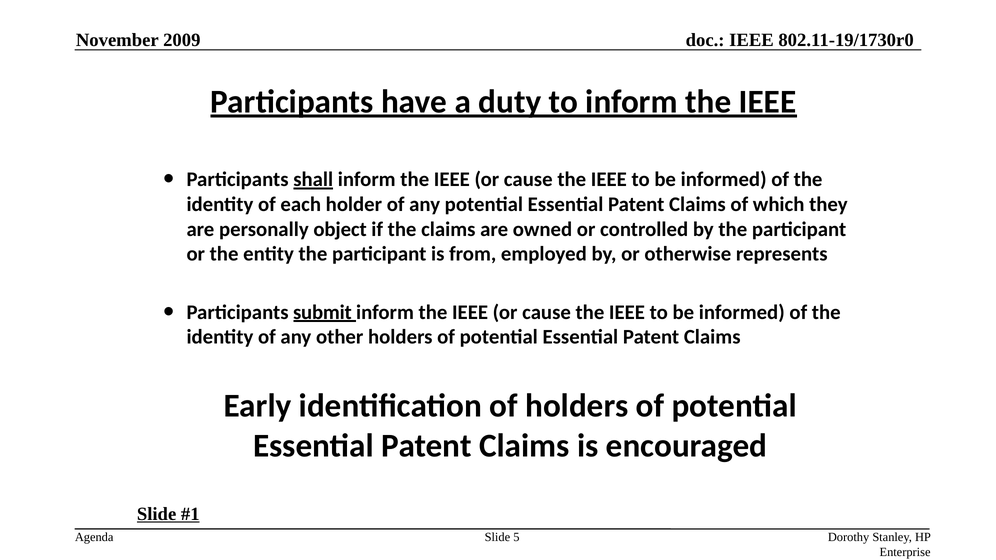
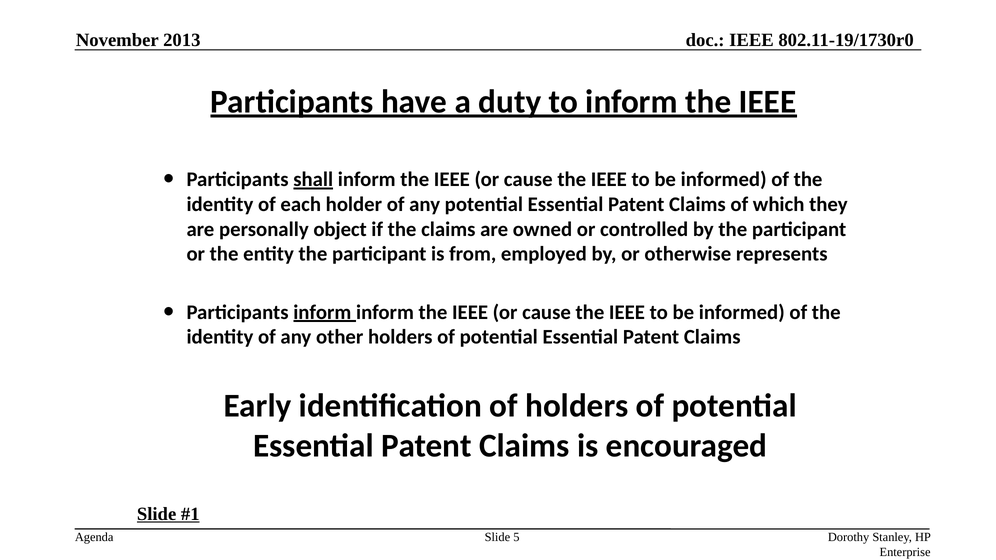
2009: 2009 -> 2013
Participants submit: submit -> inform
